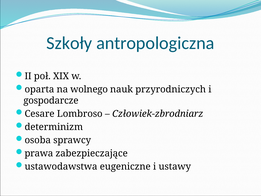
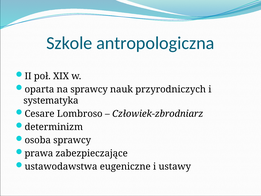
Szkoły: Szkoły -> Szkole
na wolnego: wolnego -> sprawcy
gospodarcze: gospodarcze -> systematyka
